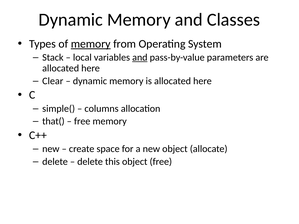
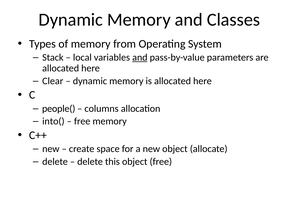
memory at (91, 44) underline: present -> none
simple(: simple( -> people(
that(: that( -> into(
